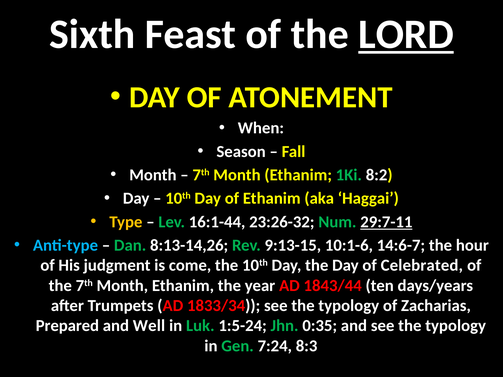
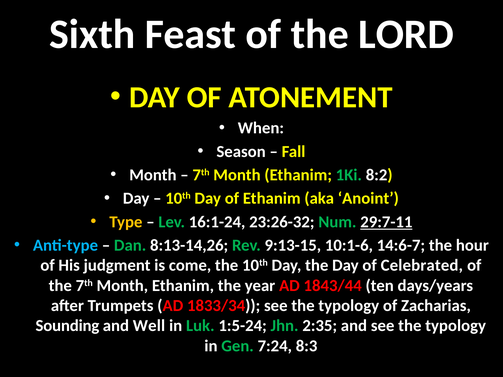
LORD underline: present -> none
Haggai: Haggai -> Anoint
16:1-44: 16:1-44 -> 16:1-24
Prepared: Prepared -> Sounding
0:35: 0:35 -> 2:35
